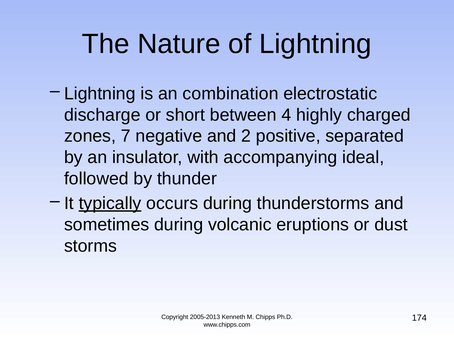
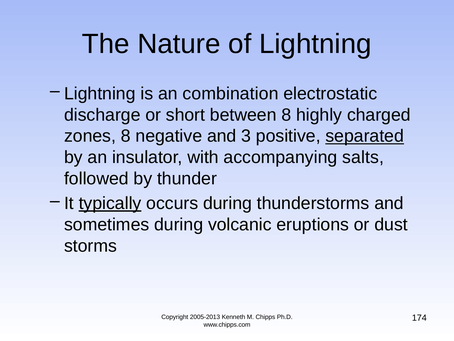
between 4: 4 -> 8
zones 7: 7 -> 8
2: 2 -> 3
separated underline: none -> present
ideal: ideal -> salts
